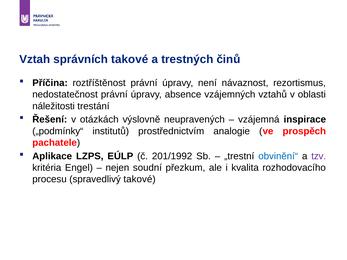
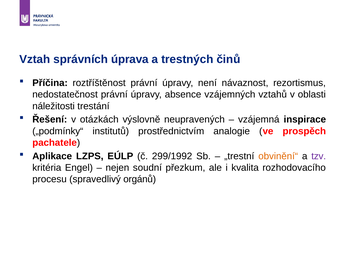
správních takové: takové -> úprava
201/1992: 201/1992 -> 299/1992
obvinění“ colour: blue -> orange
spravedlivý takové: takové -> orgánů
